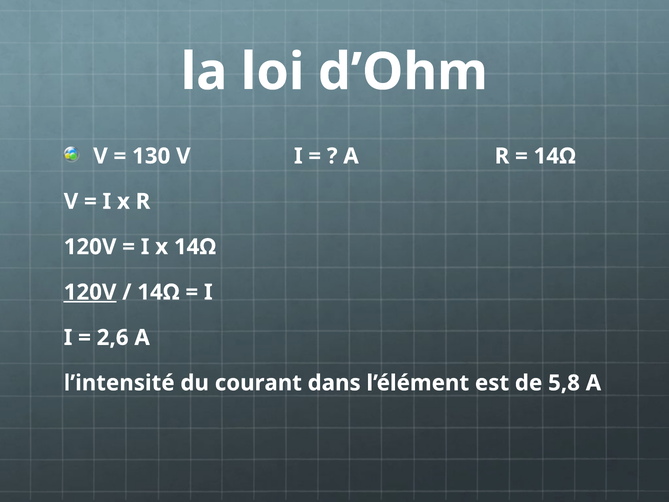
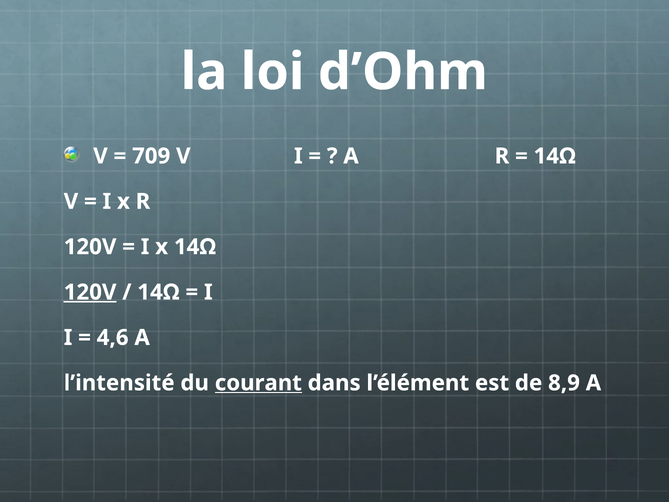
130: 130 -> 709
2,6: 2,6 -> 4,6
courant underline: none -> present
5,8: 5,8 -> 8,9
